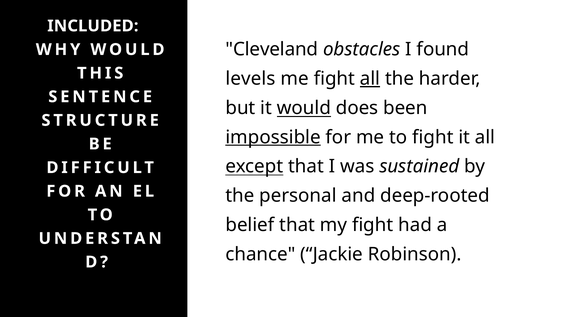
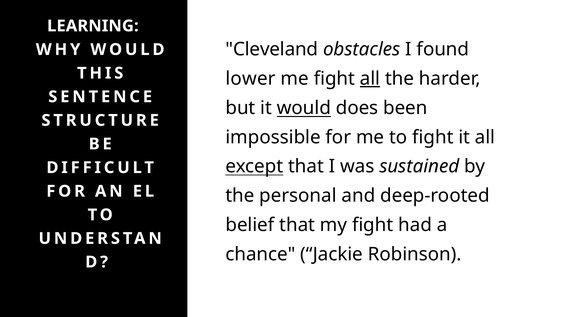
INCLUDED: INCLUDED -> LEARNING
levels: levels -> lower
impossible underline: present -> none
